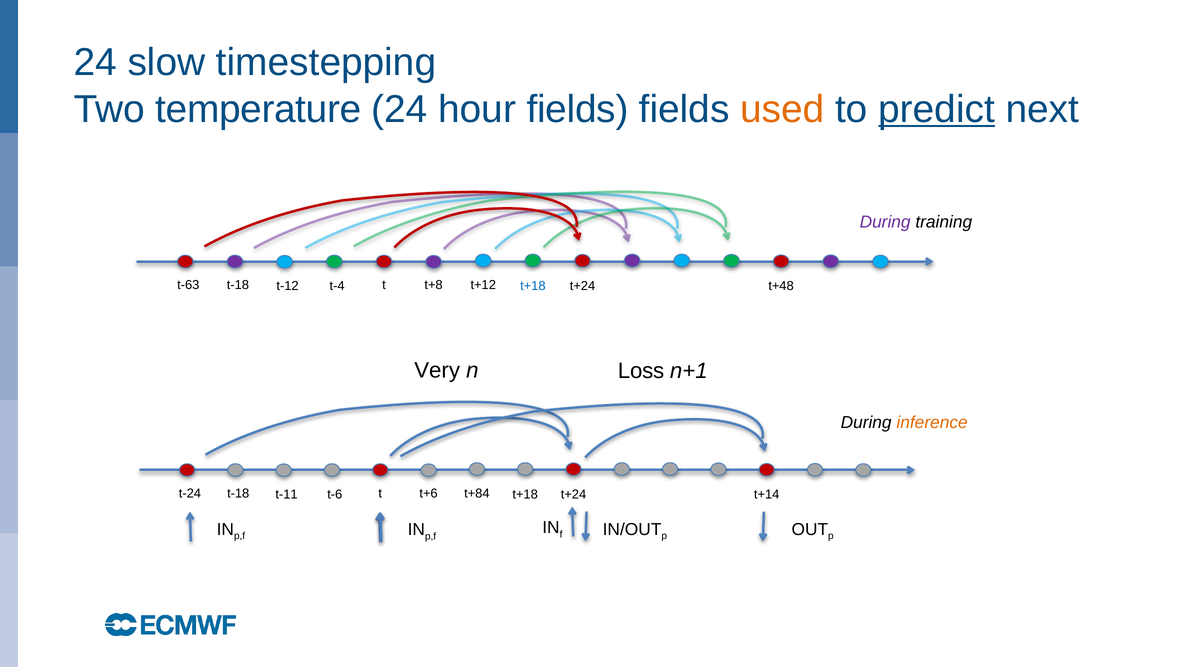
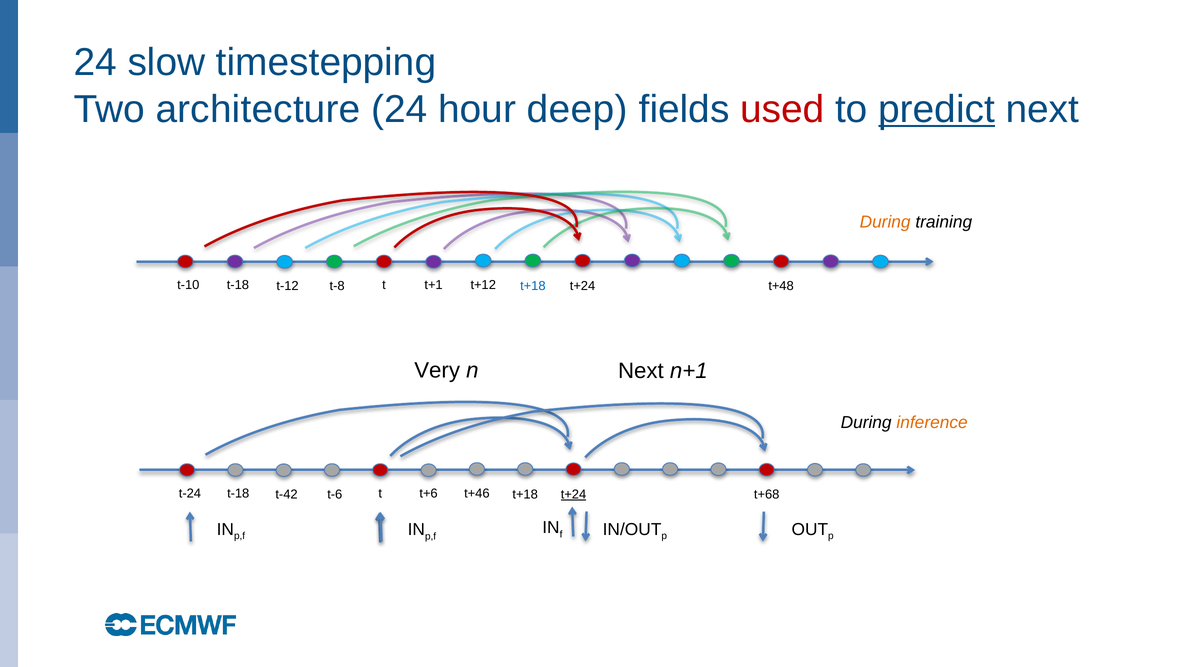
temperature: temperature -> architecture
hour fields: fields -> deep
used colour: orange -> red
During at (885, 222) colour: purple -> orange
t-63: t-63 -> t-10
t-4: t-4 -> t-8
t+8: t+8 -> t+1
n Loss: Loss -> Next
t-11: t-11 -> t-42
t+14: t+14 -> t+68
t+84: t+84 -> t+46
t+24 at (574, 495) underline: none -> present
